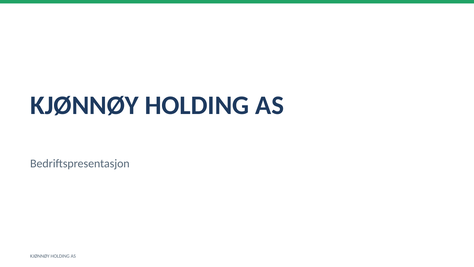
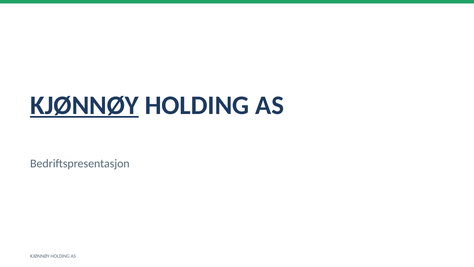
KJØNNØY at (84, 105) underline: none -> present
